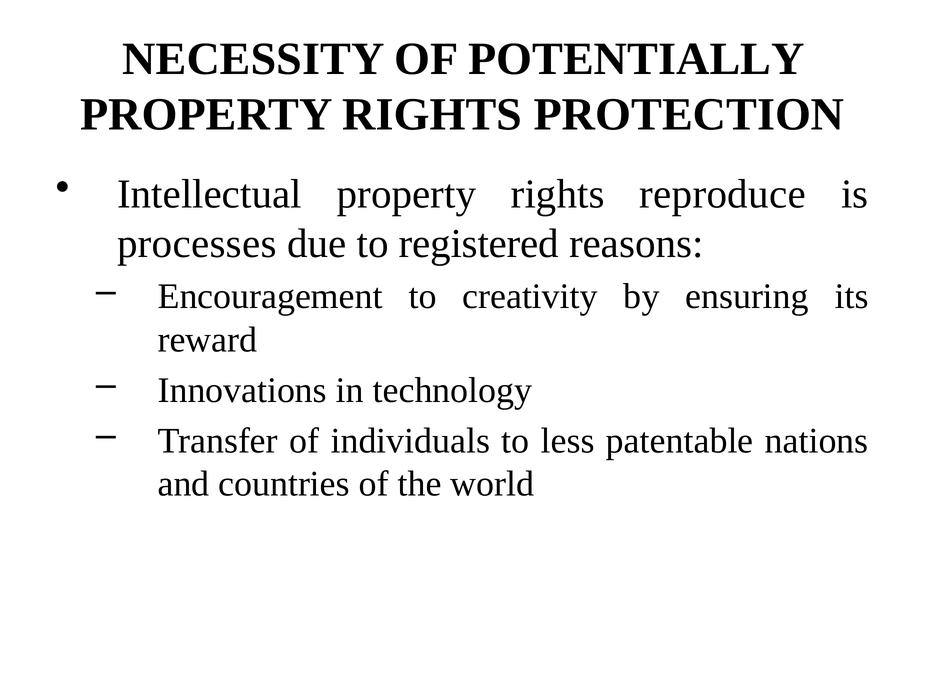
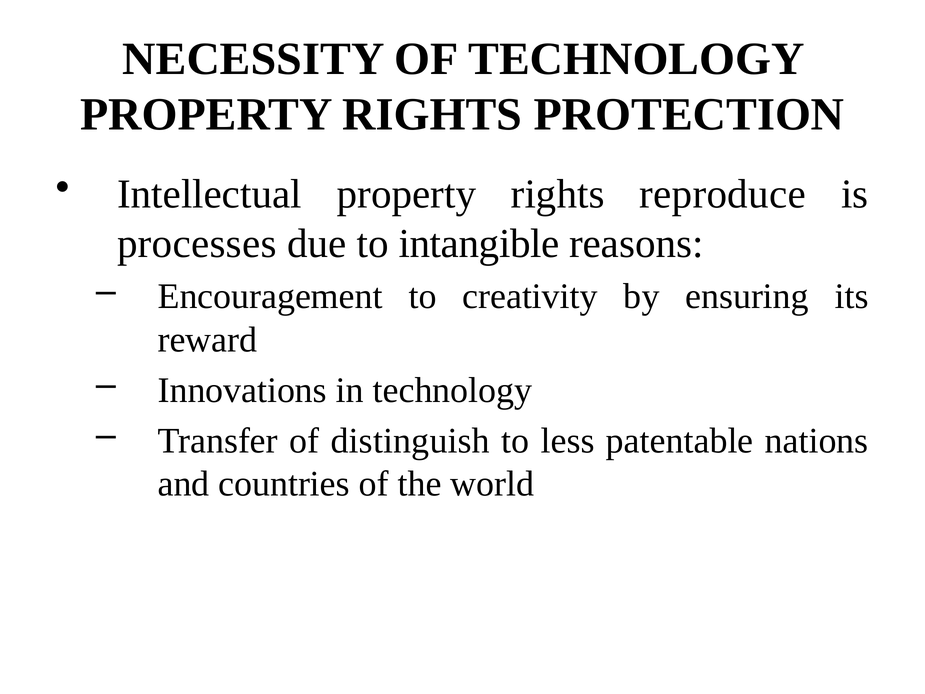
OF POTENTIALLY: POTENTIALLY -> TECHNOLOGY
registered: registered -> intangible
individuals: individuals -> distinguish
